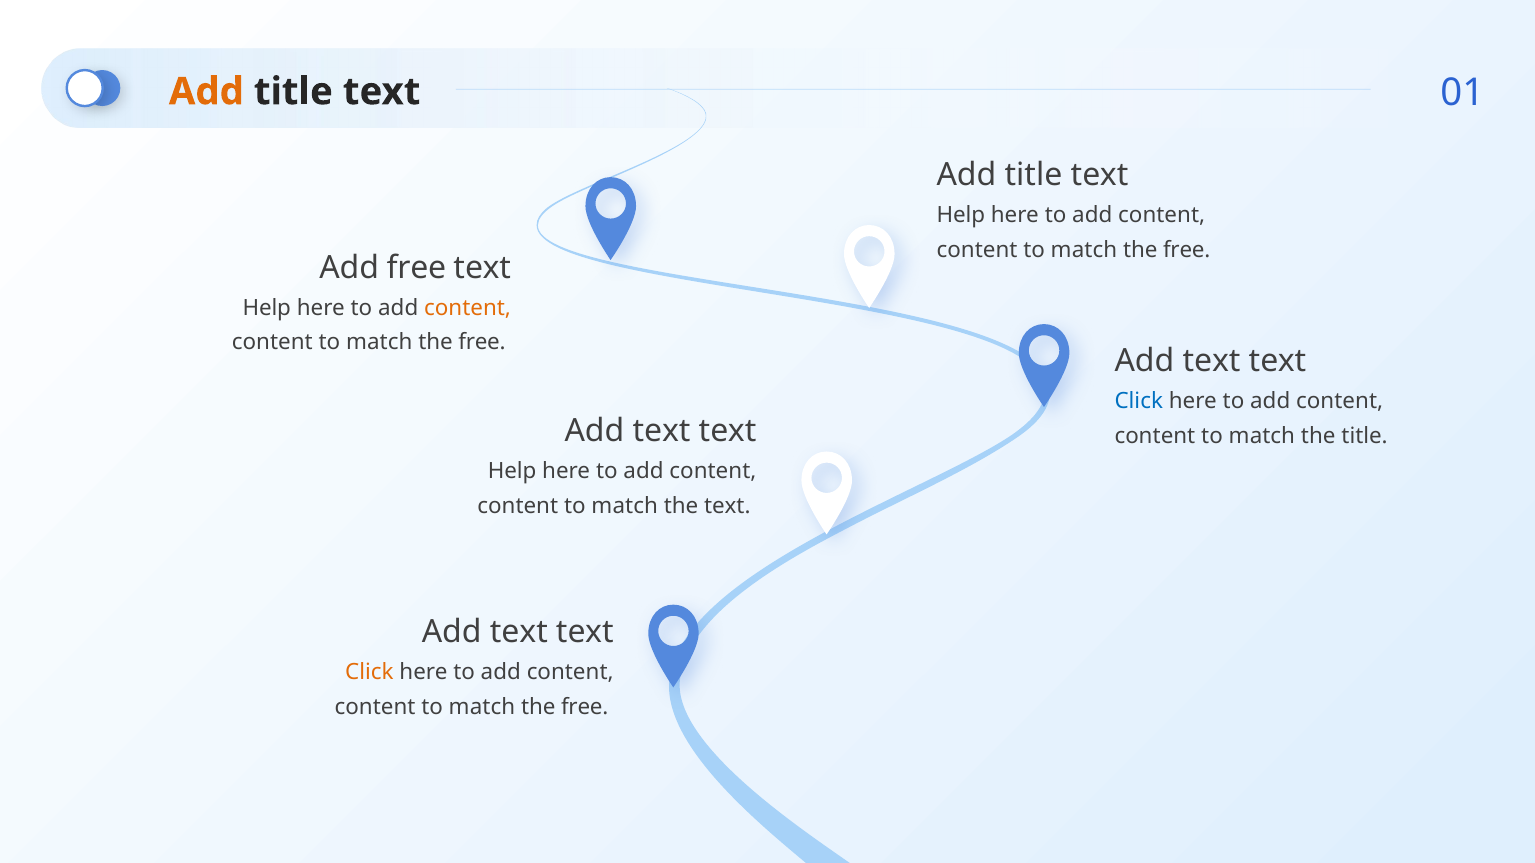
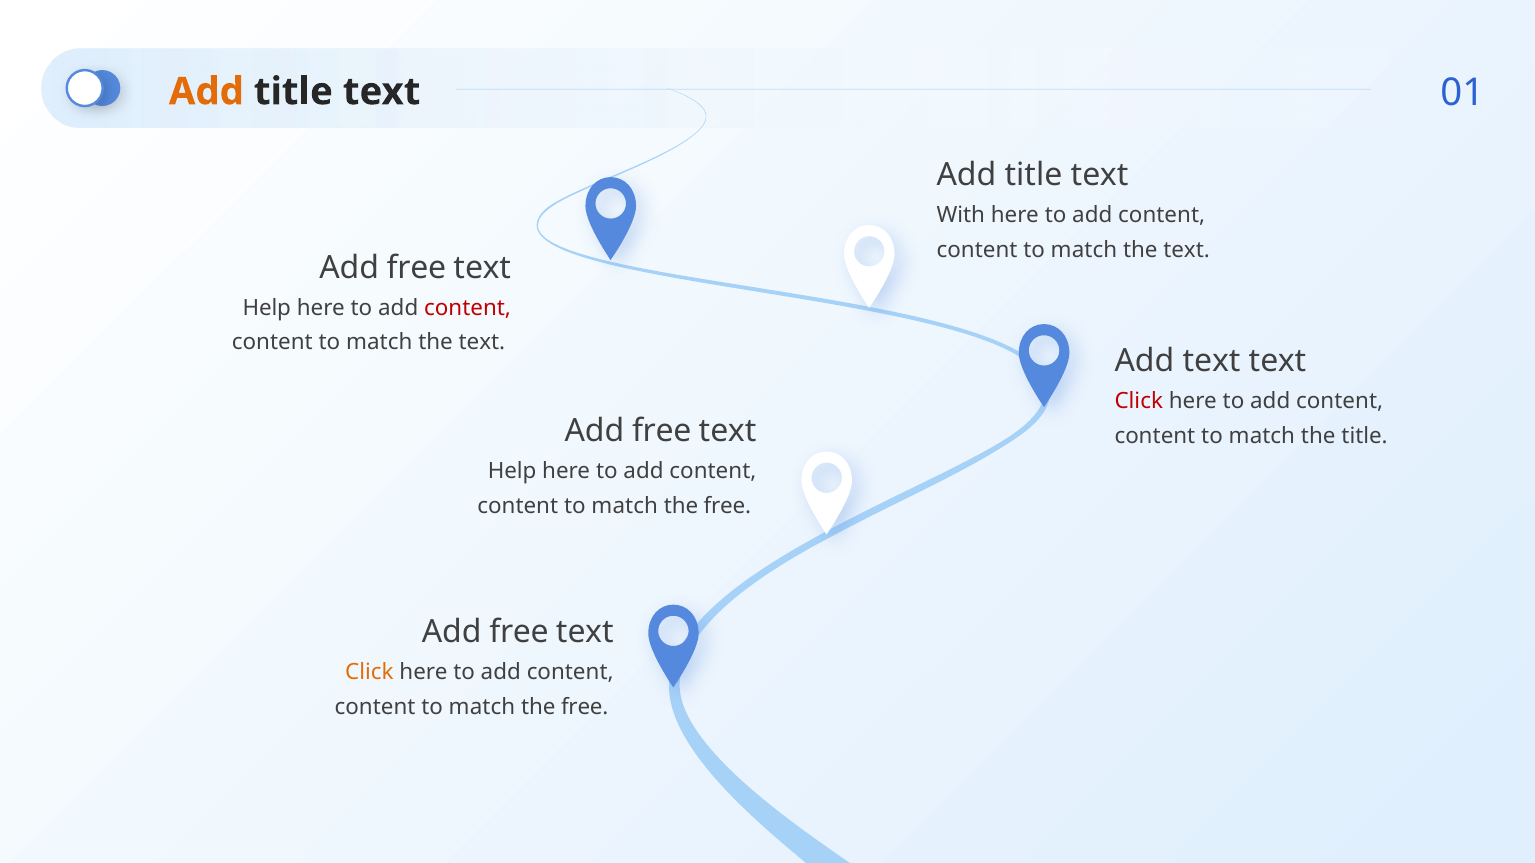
Help at (961, 215): Help -> With
free at (1187, 250): free -> text
content at (468, 308) colour: orange -> red
free at (482, 343): free -> text
Click at (1139, 401) colour: blue -> red
text at (662, 431): text -> free
text at (727, 506): text -> free
text at (519, 632): text -> free
